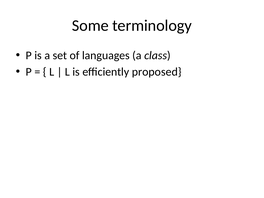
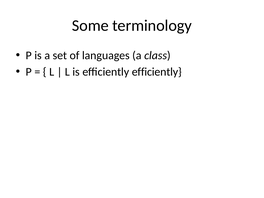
efficiently proposed: proposed -> efficiently
